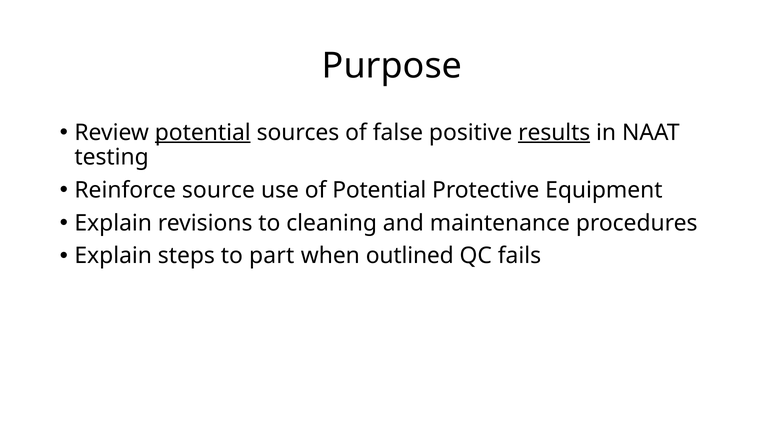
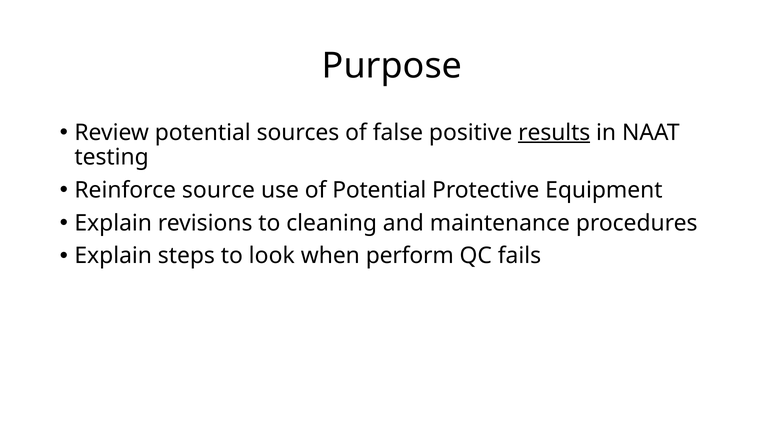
potential at (203, 133) underline: present -> none
part: part -> look
outlined: outlined -> perform
